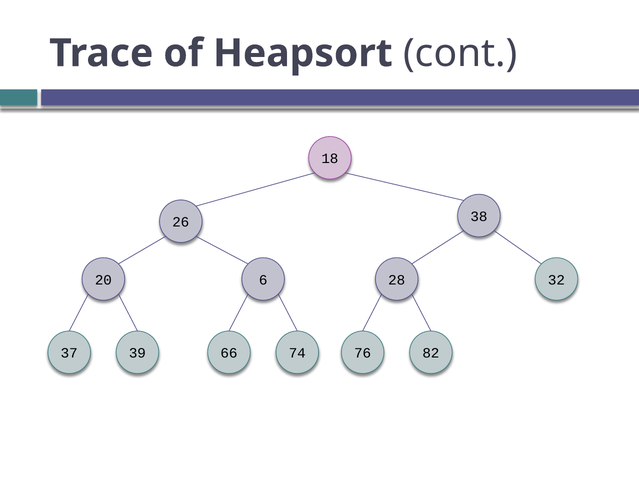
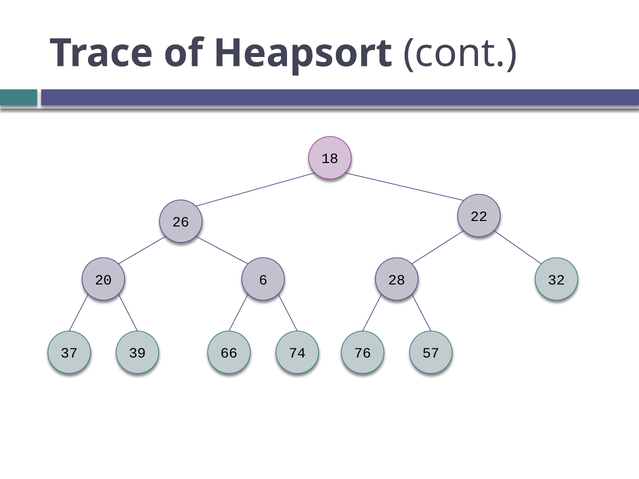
38: 38 -> 22
82: 82 -> 57
